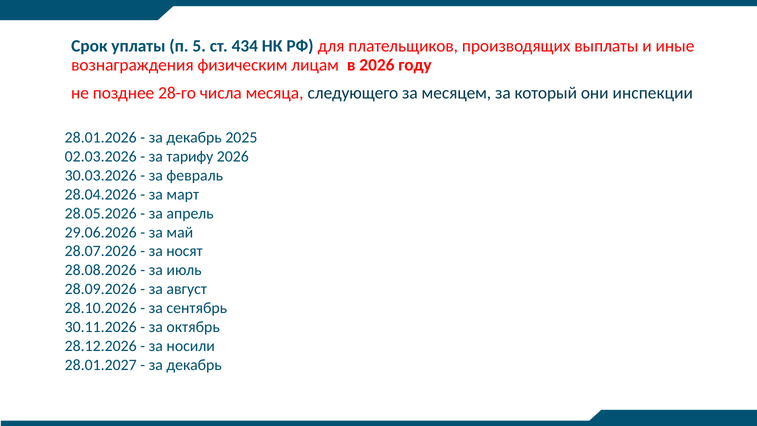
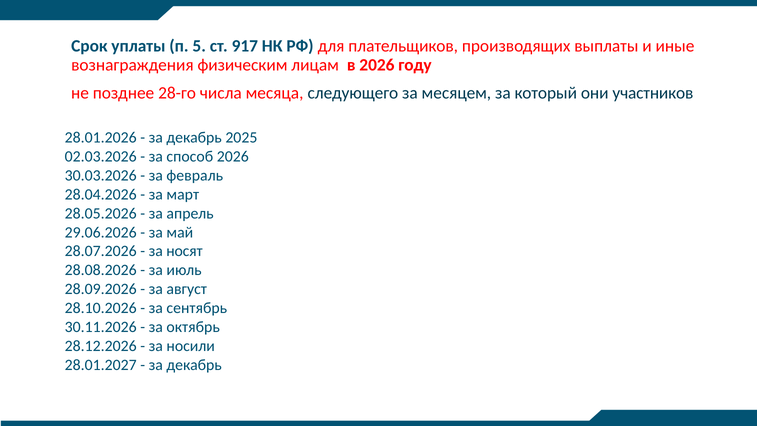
434: 434 -> 917
инспекции: инспекции -> участников
тарифу: тарифу -> способ
